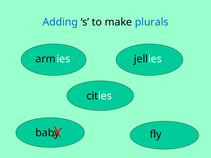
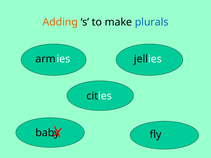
Adding colour: blue -> orange
